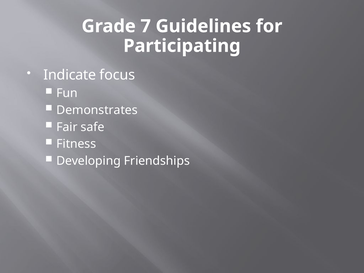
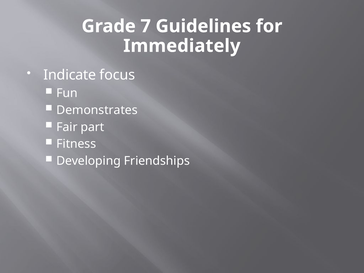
Participating: Participating -> Immediately
safe: safe -> part
